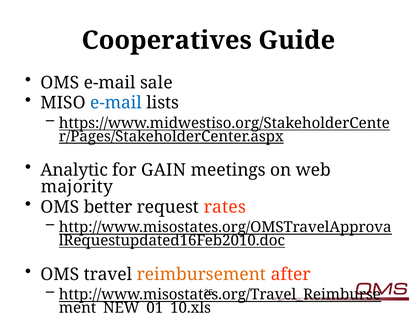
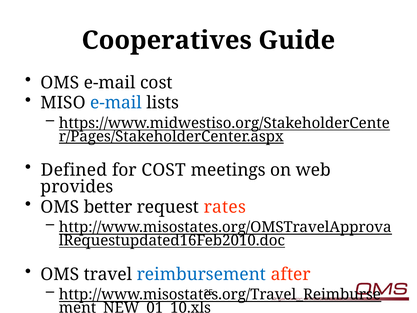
e-mail sale: sale -> cost
Analytic: Analytic -> Defined
for GAIN: GAIN -> COST
majority: majority -> provides
reimbursement colour: orange -> blue
